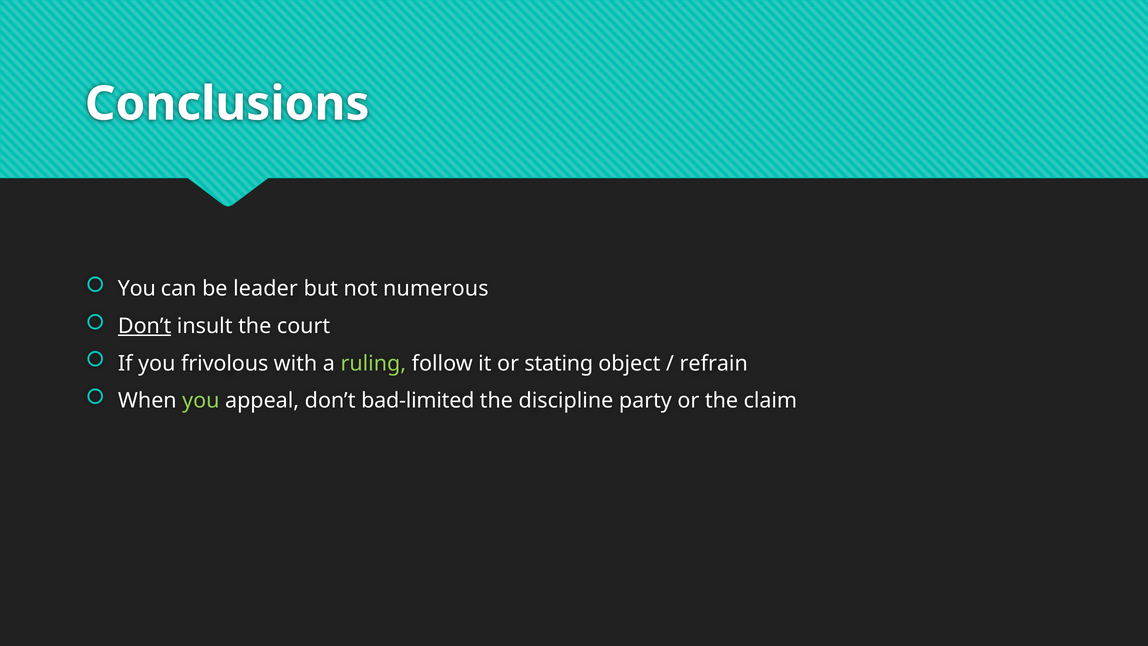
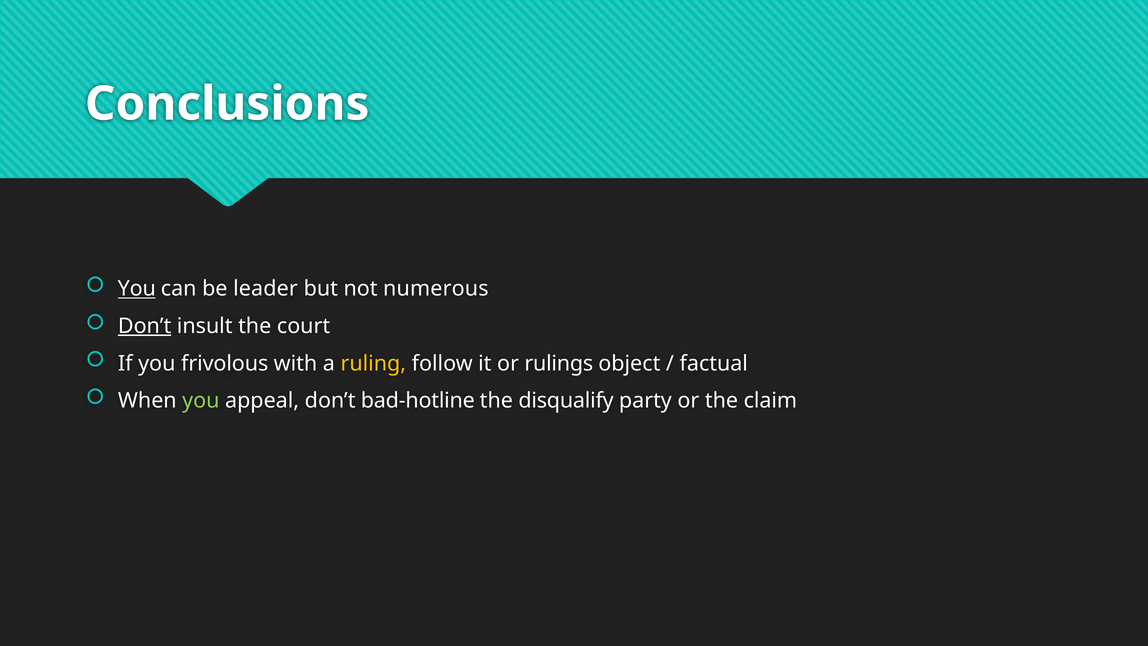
You at (137, 289) underline: none -> present
ruling colour: light green -> yellow
stating: stating -> rulings
refrain: refrain -> factual
bad-limited: bad-limited -> bad-hotline
discipline: discipline -> disqualify
